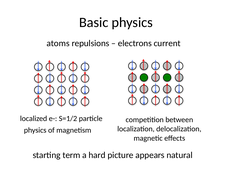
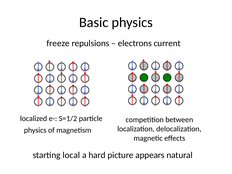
atoms: atoms -> freeze
term: term -> local
